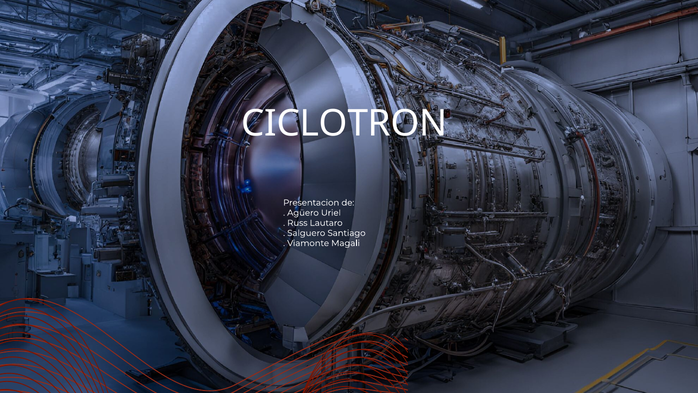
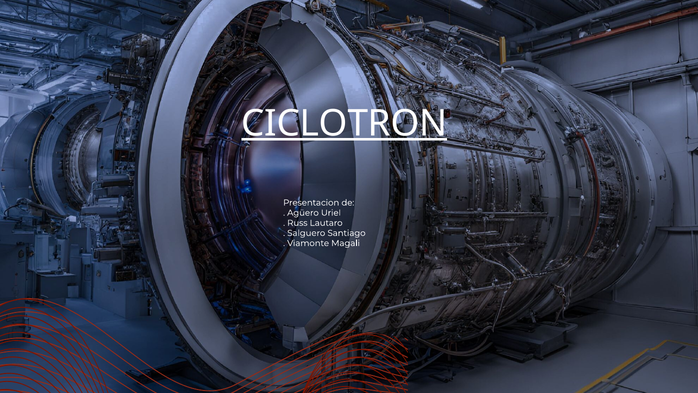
CICLOTRON underline: none -> present
